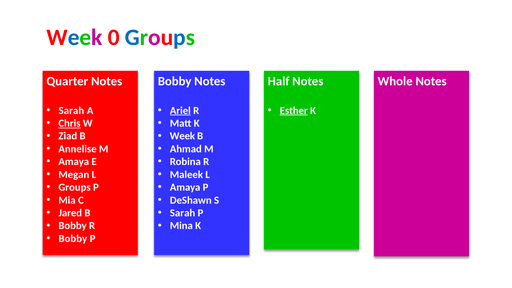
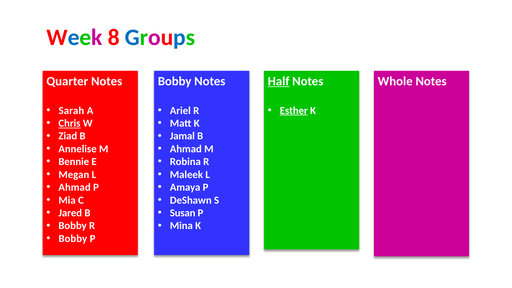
0: 0 -> 8
Half underline: none -> present
Ariel underline: present -> none
Week at (182, 136): Week -> Jamal
Amaya at (74, 162): Amaya -> Bennie
Groups at (75, 187): Groups -> Ahmad
Sarah at (183, 213): Sarah -> Susan
